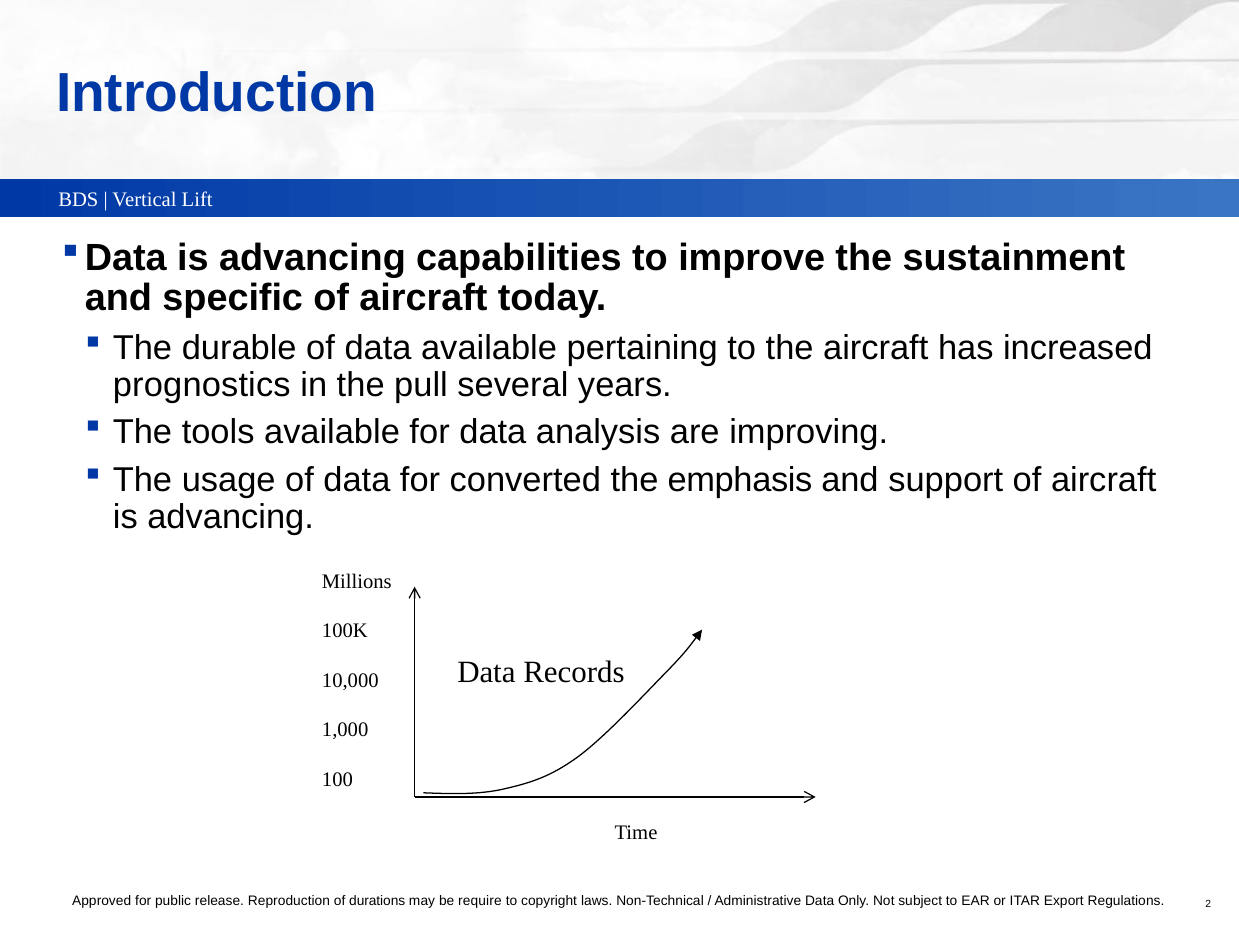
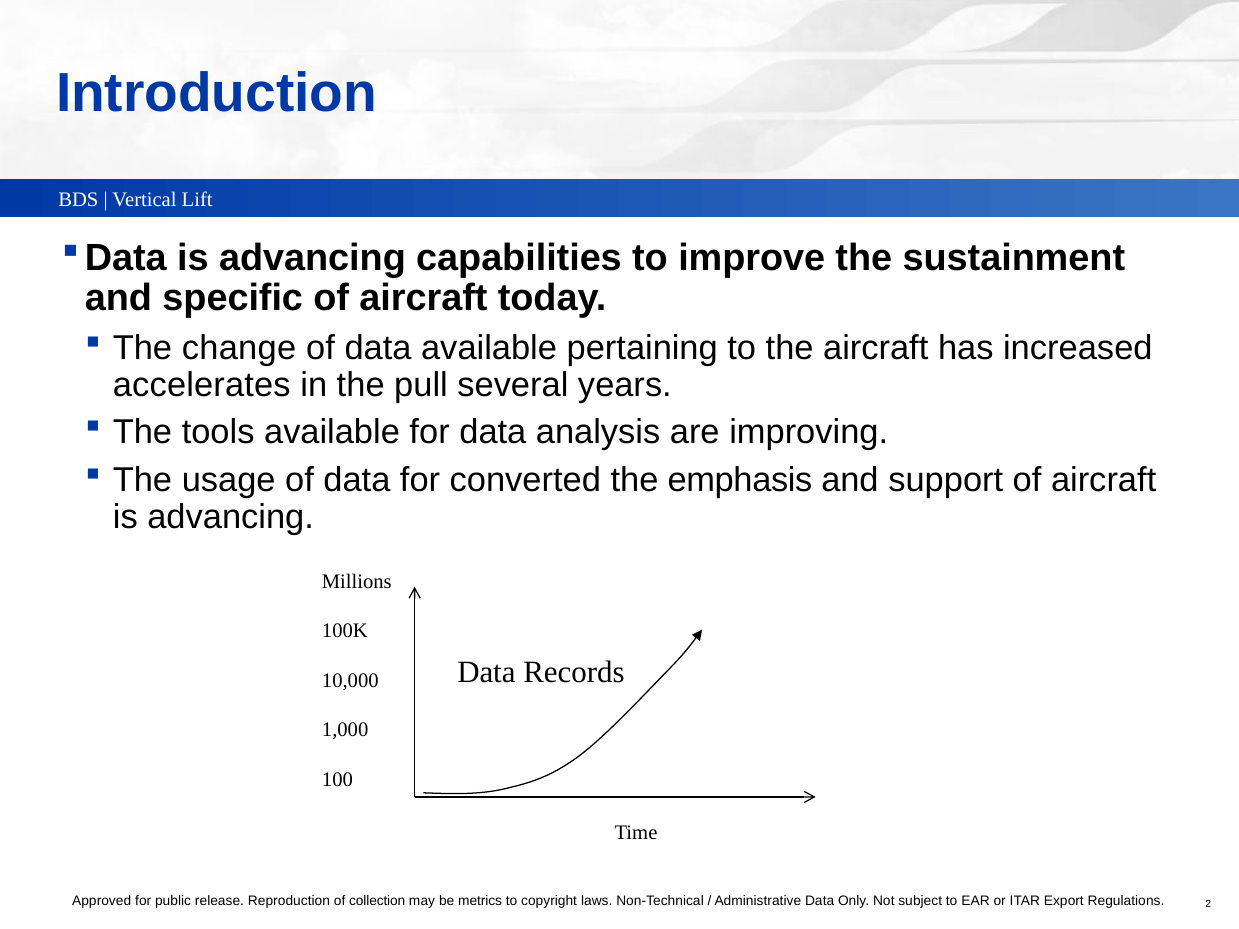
durable: durable -> change
prognostics: prognostics -> accelerates
durations: durations -> collection
require: require -> metrics
